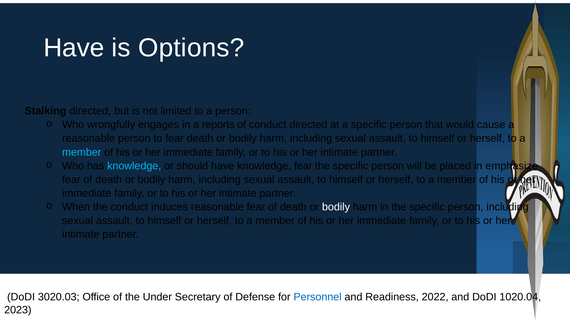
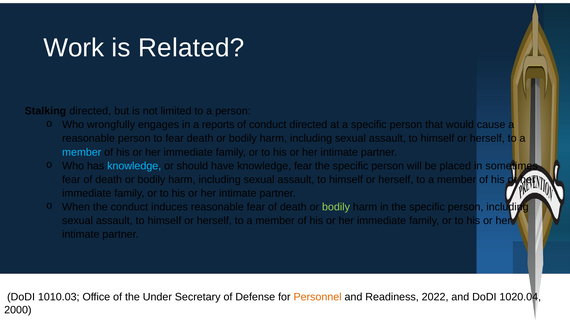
Have at (74, 48): Have -> Work
Options: Options -> Related
emphasize: emphasize -> sometimes
bodily at (336, 207) colour: white -> light green
3020.03: 3020.03 -> 1010.03
Personnel colour: blue -> orange
2023: 2023 -> 2000
